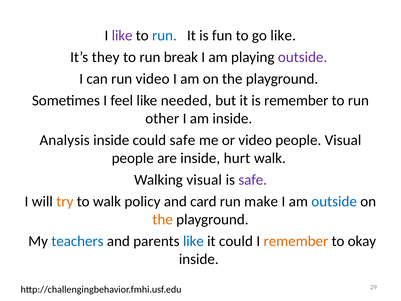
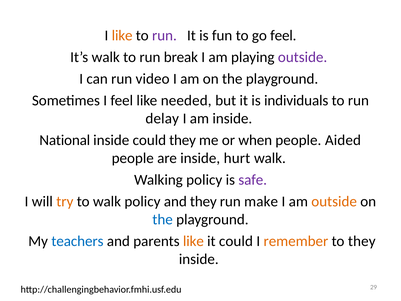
like at (122, 35) colour: purple -> orange
run at (164, 35) colour: blue -> purple
go like: like -> feel
It’s they: they -> walk
is remember: remember -> individuals
other: other -> delay
Analysis: Analysis -> National
could safe: safe -> they
or video: video -> when
people Visual: Visual -> Aided
Walking visual: visual -> policy
and card: card -> they
outside at (334, 201) colour: blue -> orange
the at (163, 219) colour: orange -> blue
like at (193, 241) colour: blue -> orange
to okay: okay -> they
